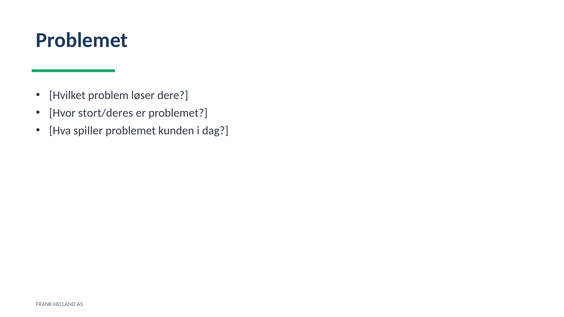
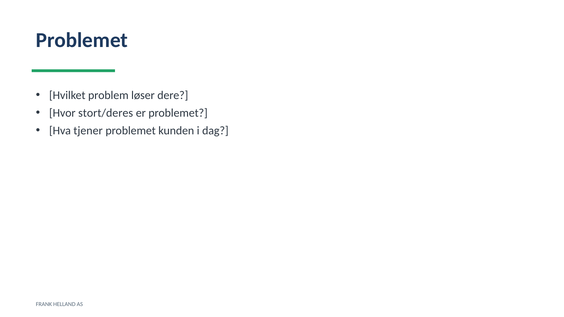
spiller: spiller -> tjener
